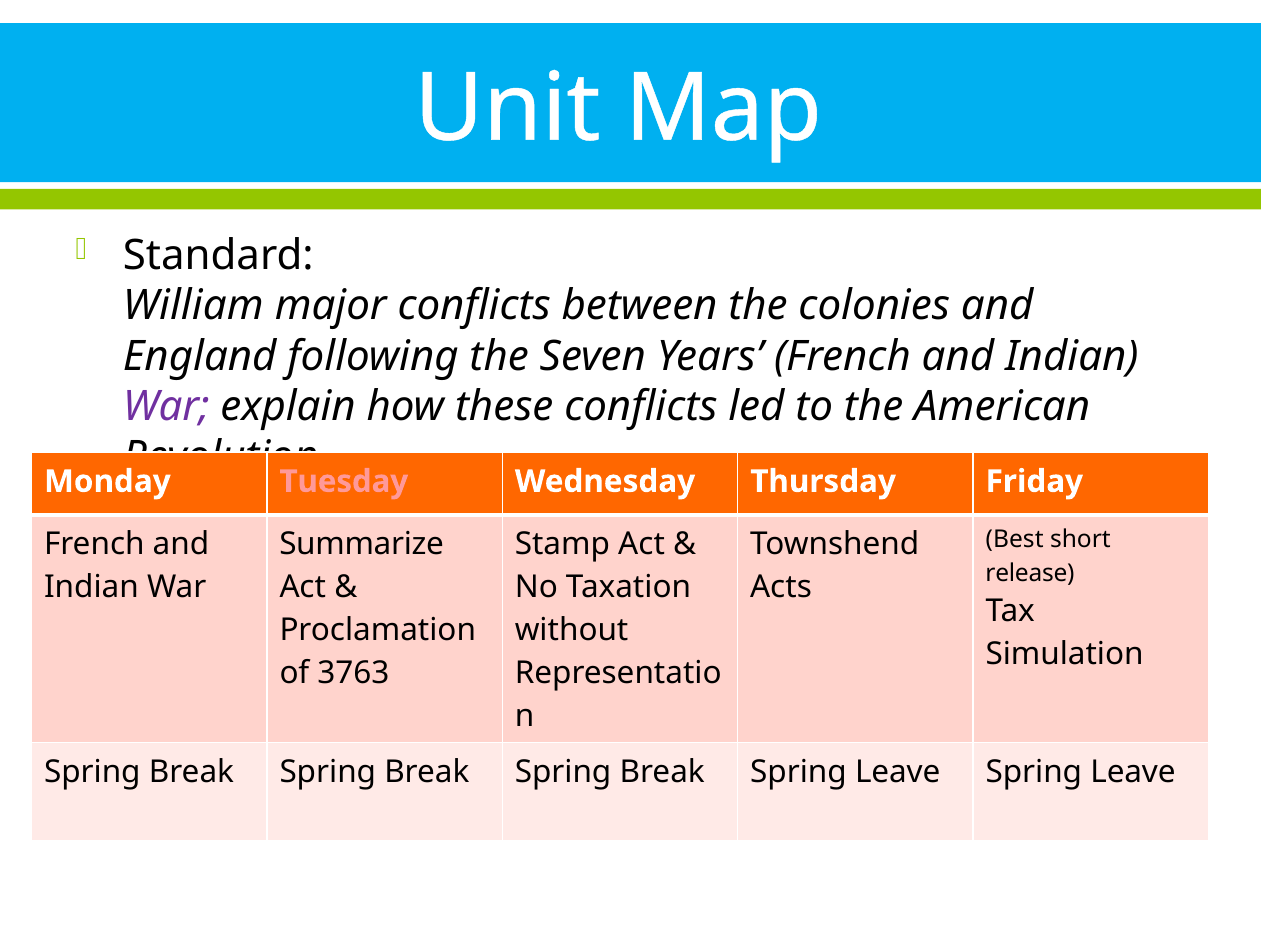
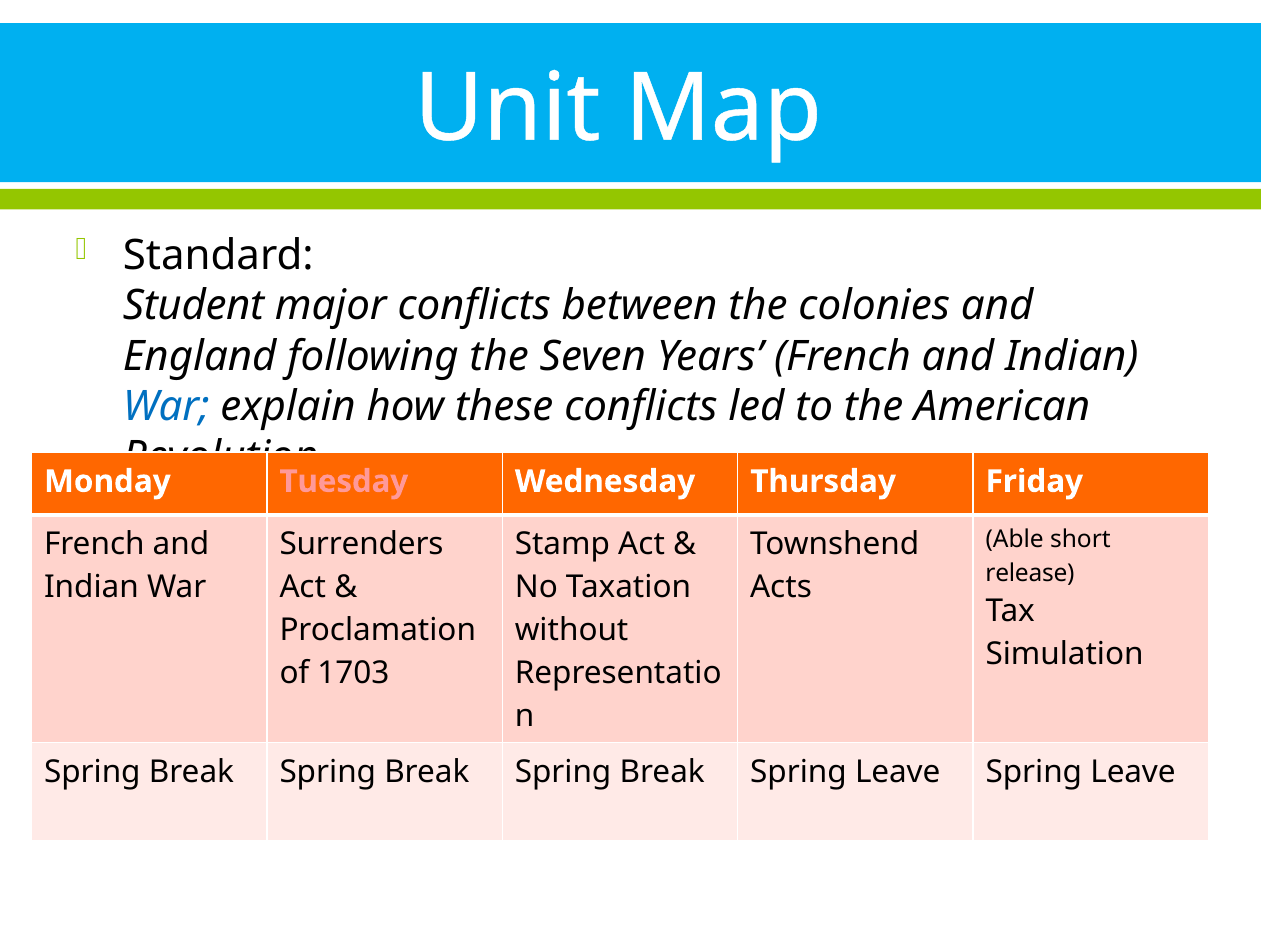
William: William -> Student
War at (166, 406) colour: purple -> blue
Best: Best -> Able
Summarize: Summarize -> Surrenders
3763: 3763 -> 1703
